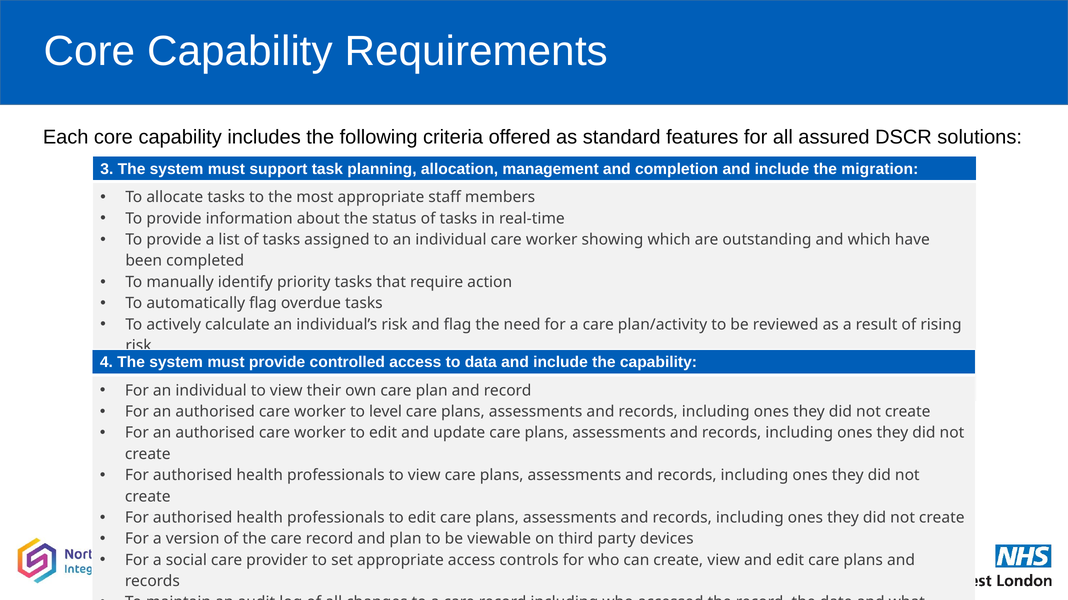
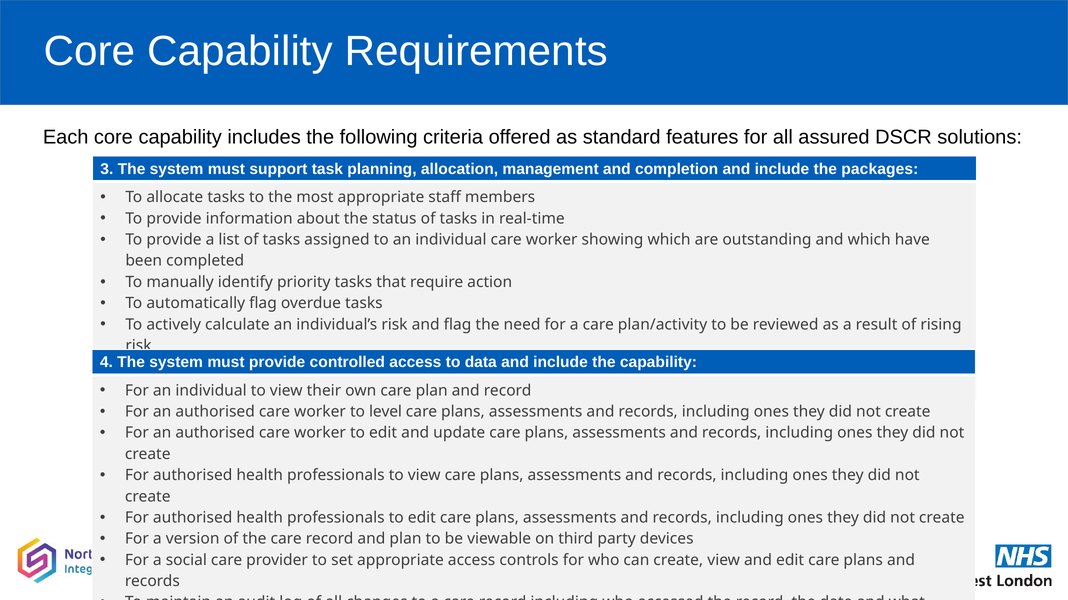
migration: migration -> packages
